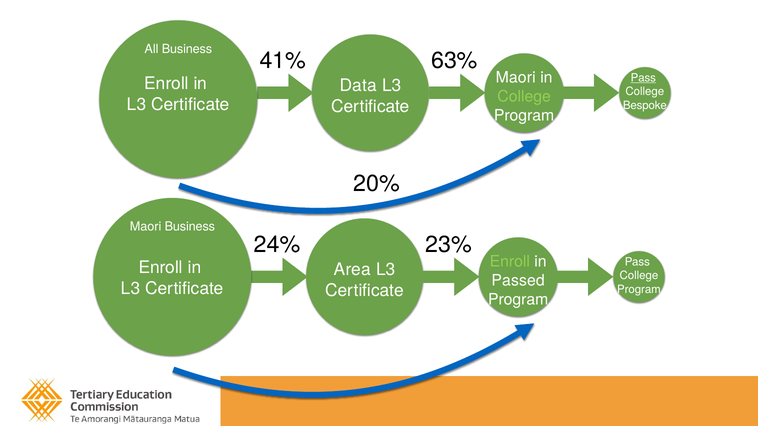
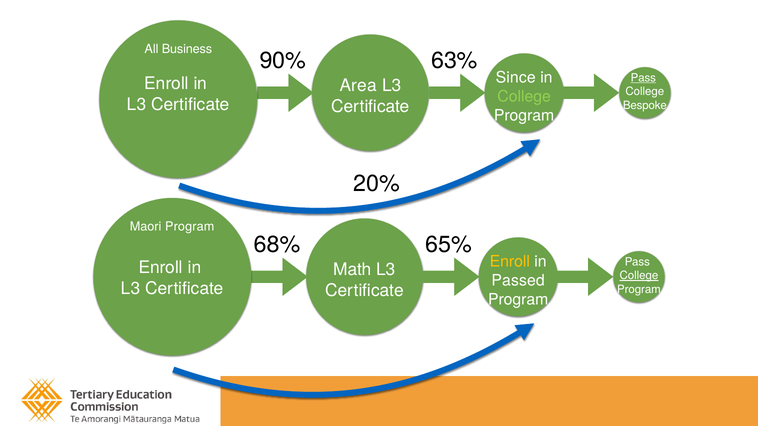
41%: 41% -> 90%
Maori at (516, 78): Maori -> Since
Data: Data -> Area
Maori Business: Business -> Program
24%: 24% -> 68%
23%: 23% -> 65%
Enroll at (510, 262) colour: light green -> yellow
Area: Area -> Math
College at (639, 276) underline: none -> present
